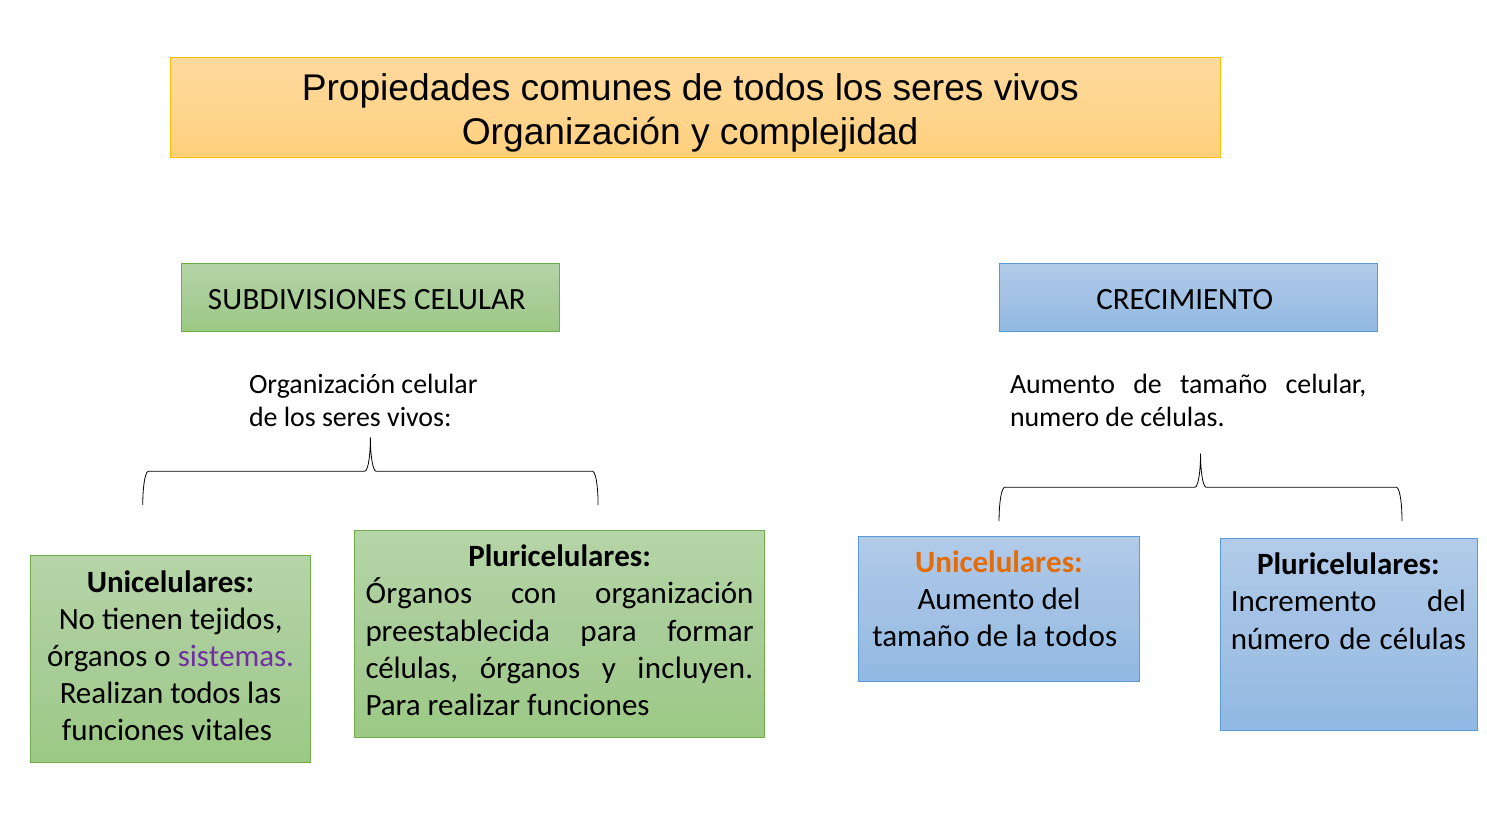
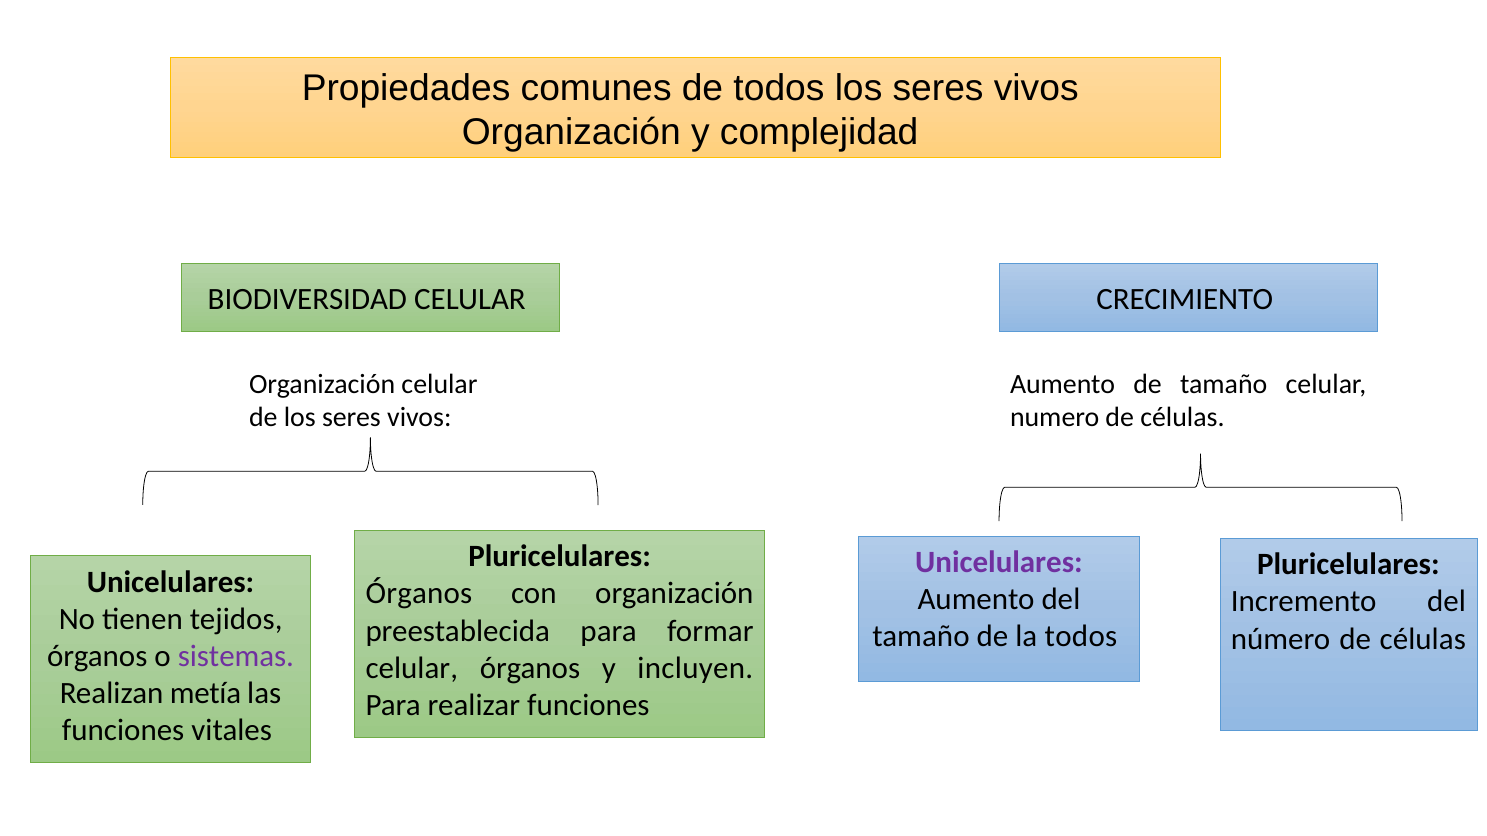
SUBDIVISIONES: SUBDIVISIONES -> BIODIVERSIDAD
Unicelulares at (999, 563) colour: orange -> purple
células at (412, 668): células -> celular
Realizan todos: todos -> metía
